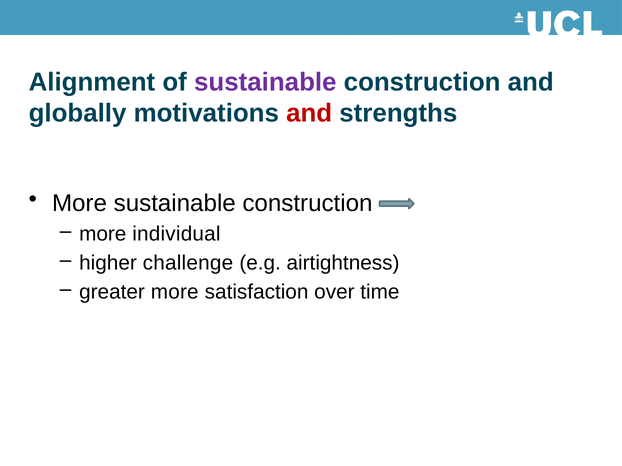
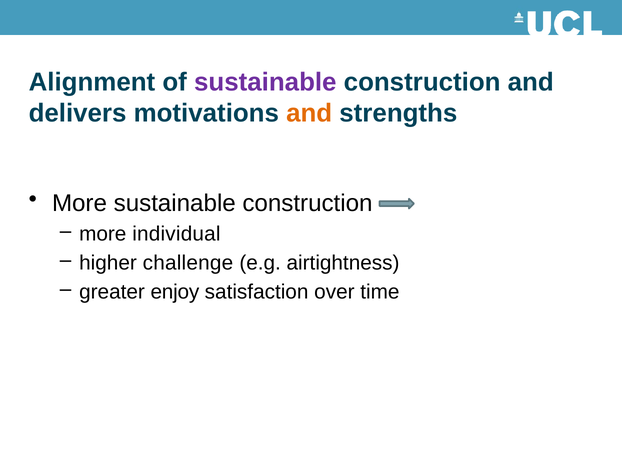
globally: globally -> delivers
and at (309, 113) colour: red -> orange
greater more: more -> enjoy
